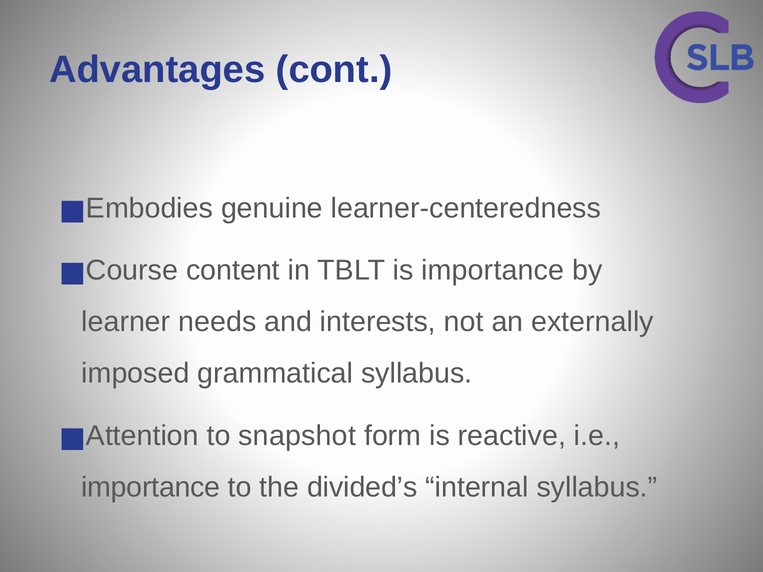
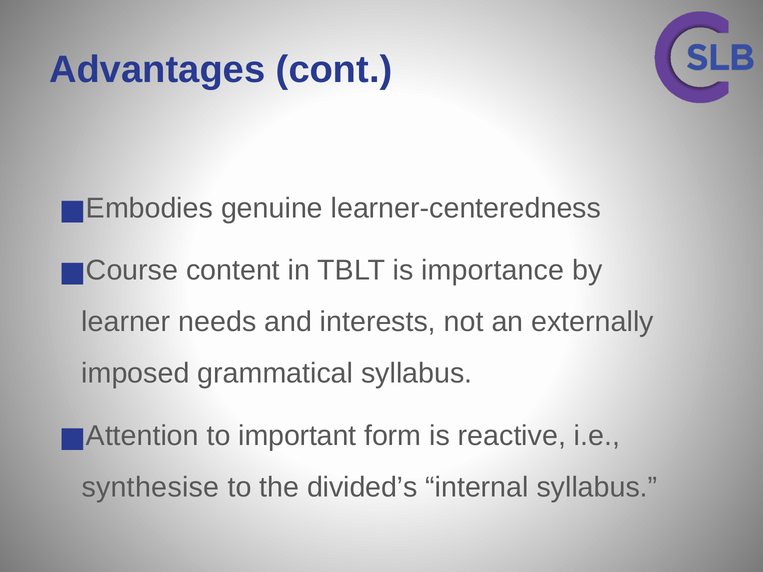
snapshot: snapshot -> important
importance at (151, 487): importance -> synthesise
